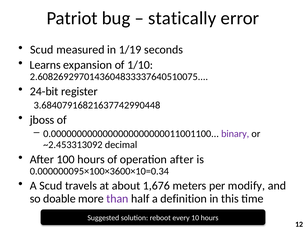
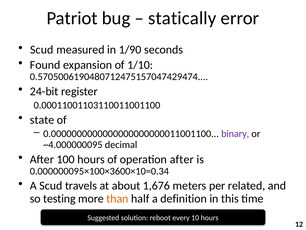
1/19: 1/19 -> 1/90
Learns: Learns -> Found
2.6082692970143604833337640510075: 2.6082692970143604833337640510075 -> 0.5705006190480712475157047429474
3.68407916821637742990448: 3.68407916821637742990448 -> 0.00011001103110011001100
jboss: jboss -> state
~2.453313092: ~2.453313092 -> ~4.000000095
modify: modify -> related
doable: doable -> testing
than colour: purple -> orange
